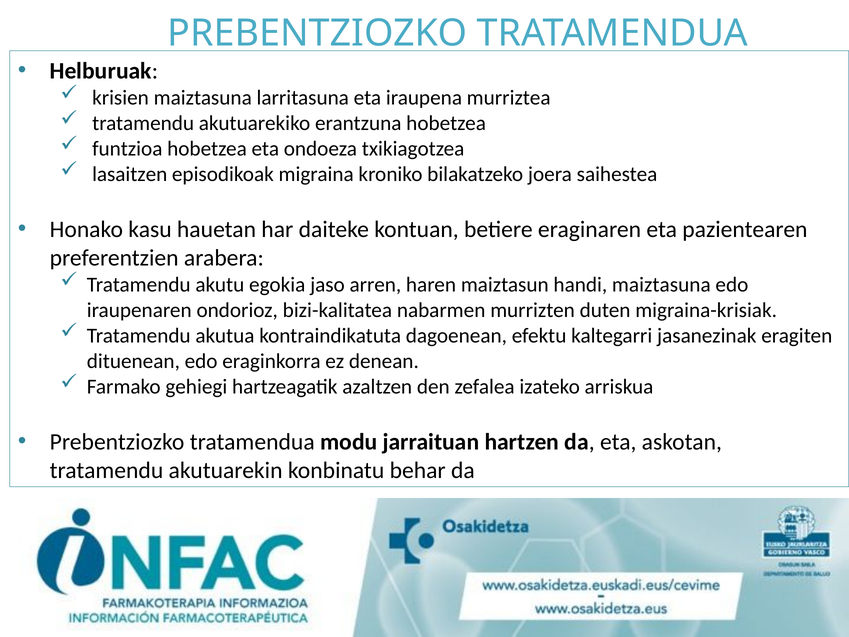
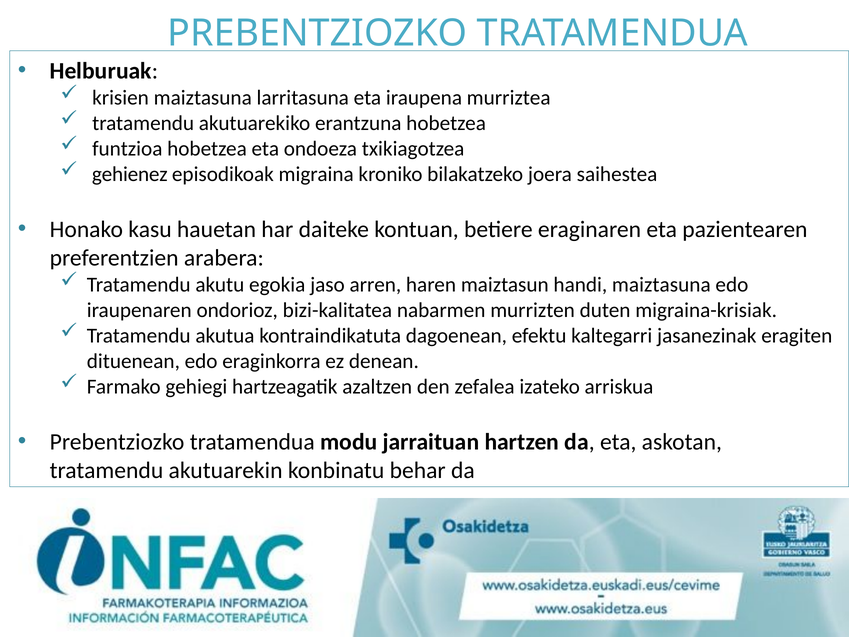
lasaitzen: lasaitzen -> gehienez
